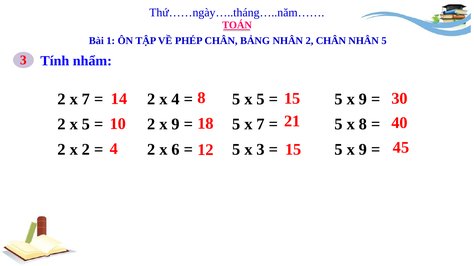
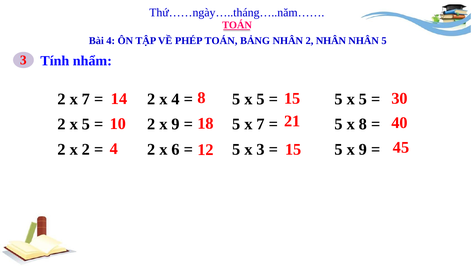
Bài 1: 1 -> 4
PHÉP CHÂN: CHÂN -> TOÁN
2 CHÂN: CHÂN -> NHÂN
9 at (363, 99): 9 -> 5
